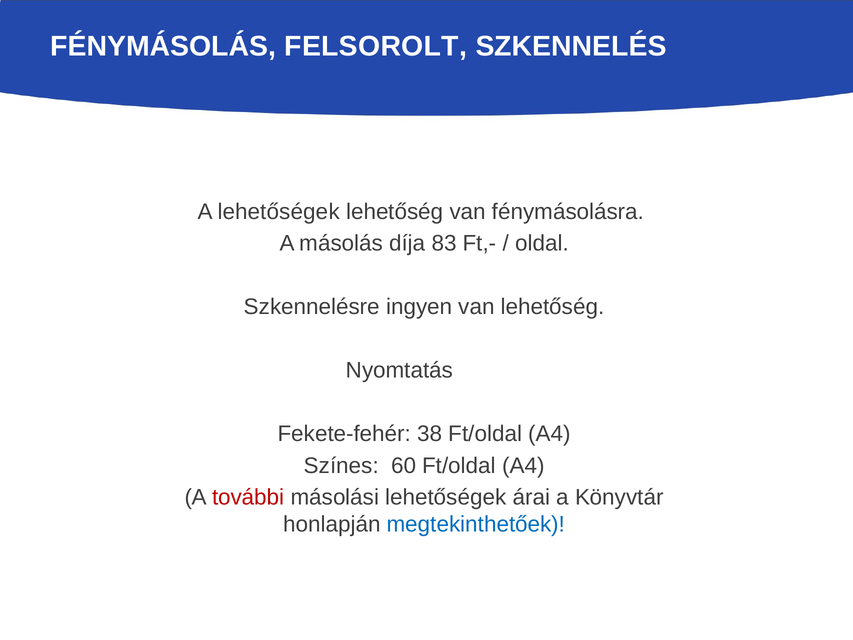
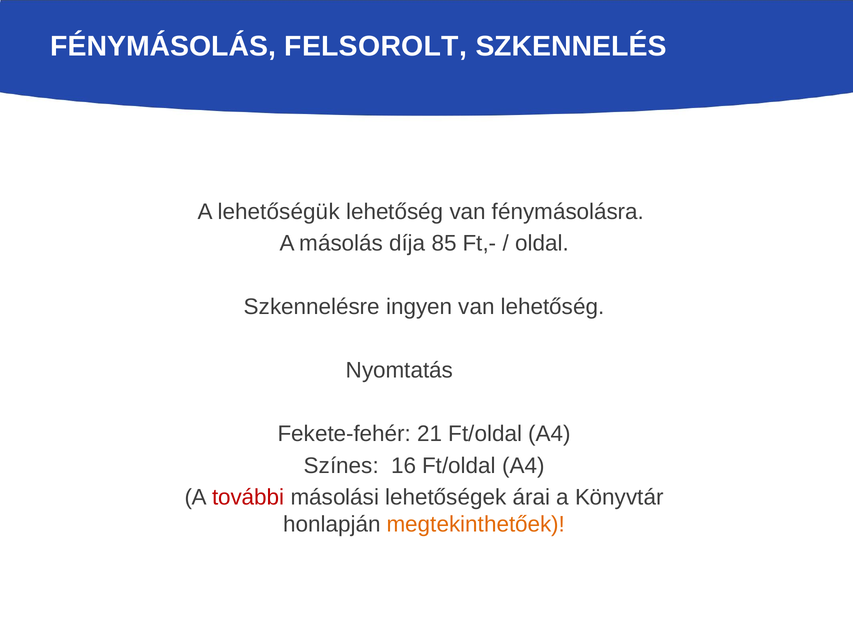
A lehetőségek: lehetőségek -> lehetőségük
83: 83 -> 85
38: 38 -> 21
60: 60 -> 16
megtekinthetőek colour: blue -> orange
